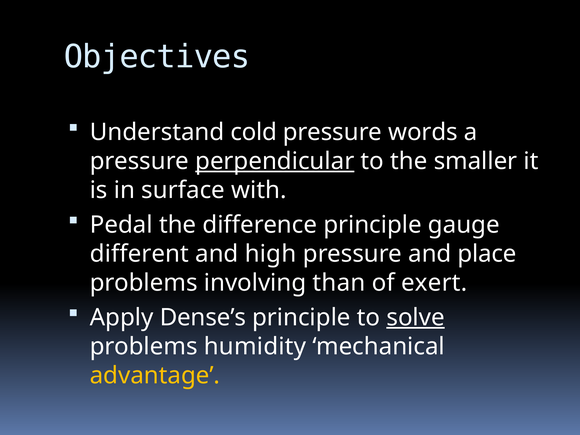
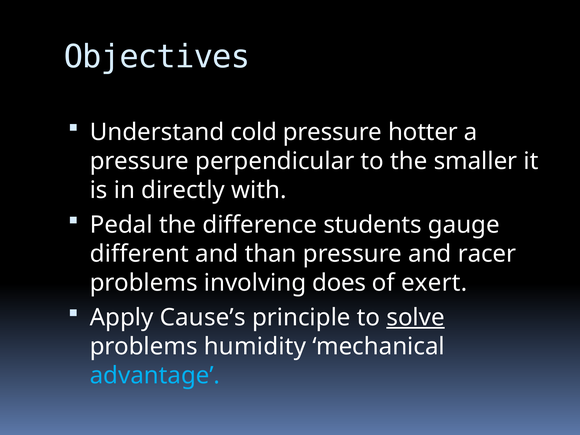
words: words -> hotter
perpendicular underline: present -> none
surface: surface -> directly
difference principle: principle -> students
high: high -> than
place: place -> racer
than: than -> does
Dense’s: Dense’s -> Cause’s
advantage colour: yellow -> light blue
